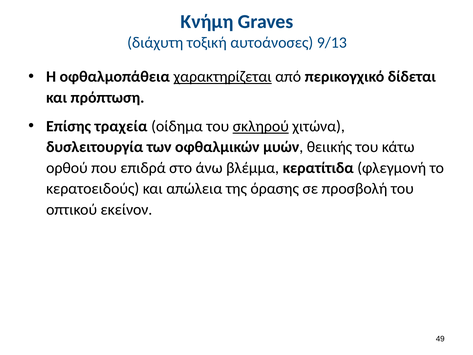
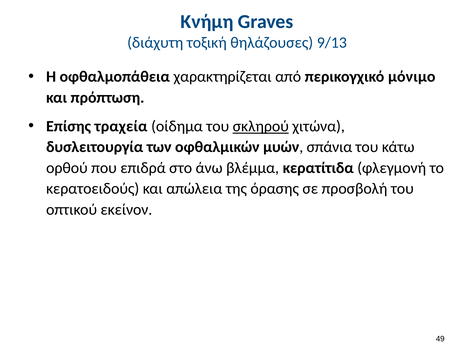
αυτοάνοσες: αυτοάνοσες -> θηλάζουσες
χαρακτηρίζεται underline: present -> none
δίδεται: δίδεται -> μόνιμο
θειικής: θειικής -> σπάνια
